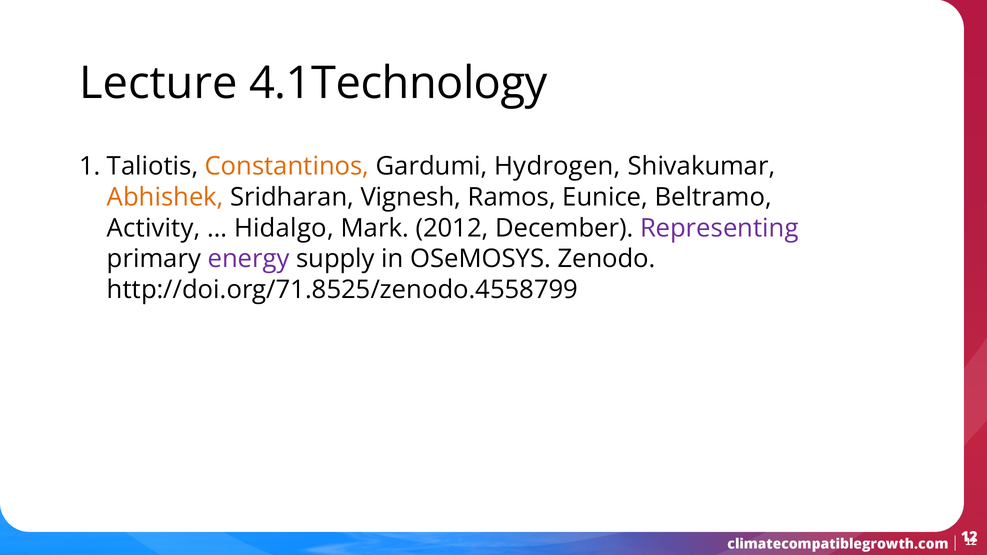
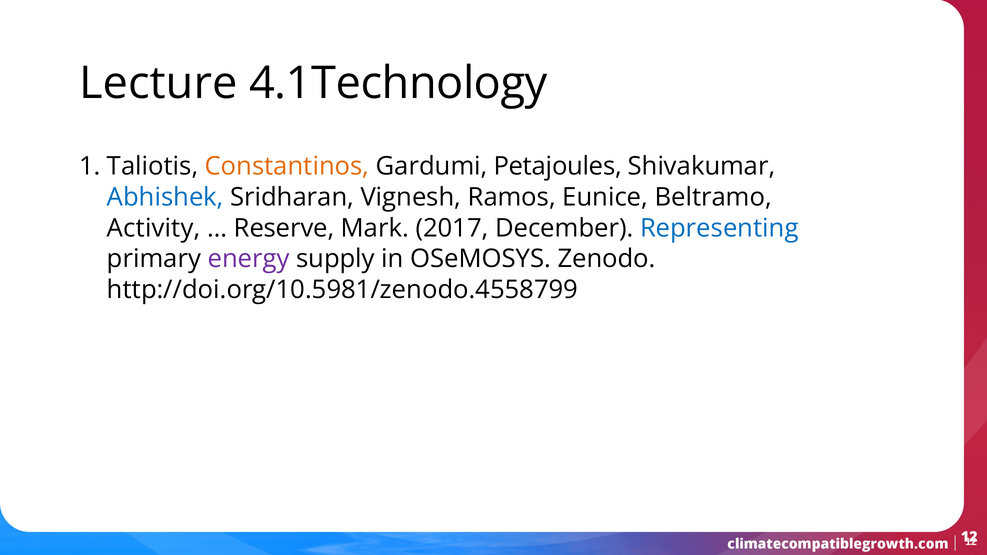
Hydrogen: Hydrogen -> Petajoules
Abhishek colour: orange -> blue
Hidalgo: Hidalgo -> Reserve
2012: 2012 -> 2017
Representing colour: purple -> blue
http://doi.org/71.8525/zenodo.4558799: http://doi.org/71.8525/zenodo.4558799 -> http://doi.org/10.5981/zenodo.4558799
